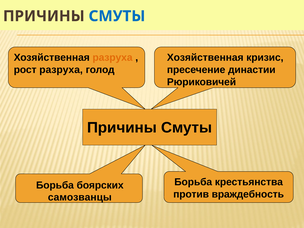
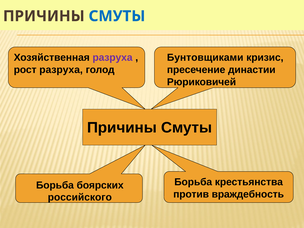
разруха at (113, 58) colour: orange -> purple
Хозяйственная at (205, 58): Хозяйственная -> Бунтовщиками
самозванцы: самозванцы -> российского
